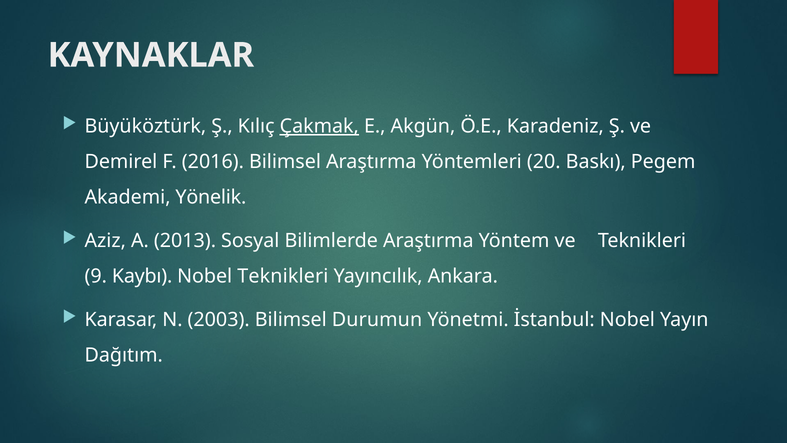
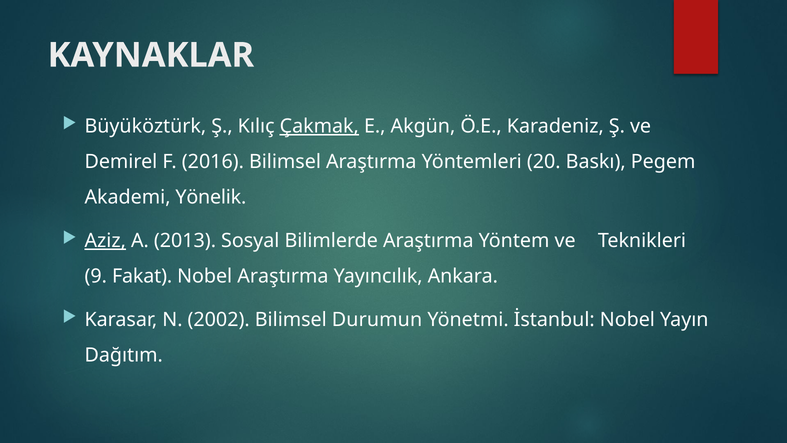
Aziz underline: none -> present
Kaybı: Kaybı -> Fakat
Nobel Teknikleri: Teknikleri -> Araştırma
2003: 2003 -> 2002
